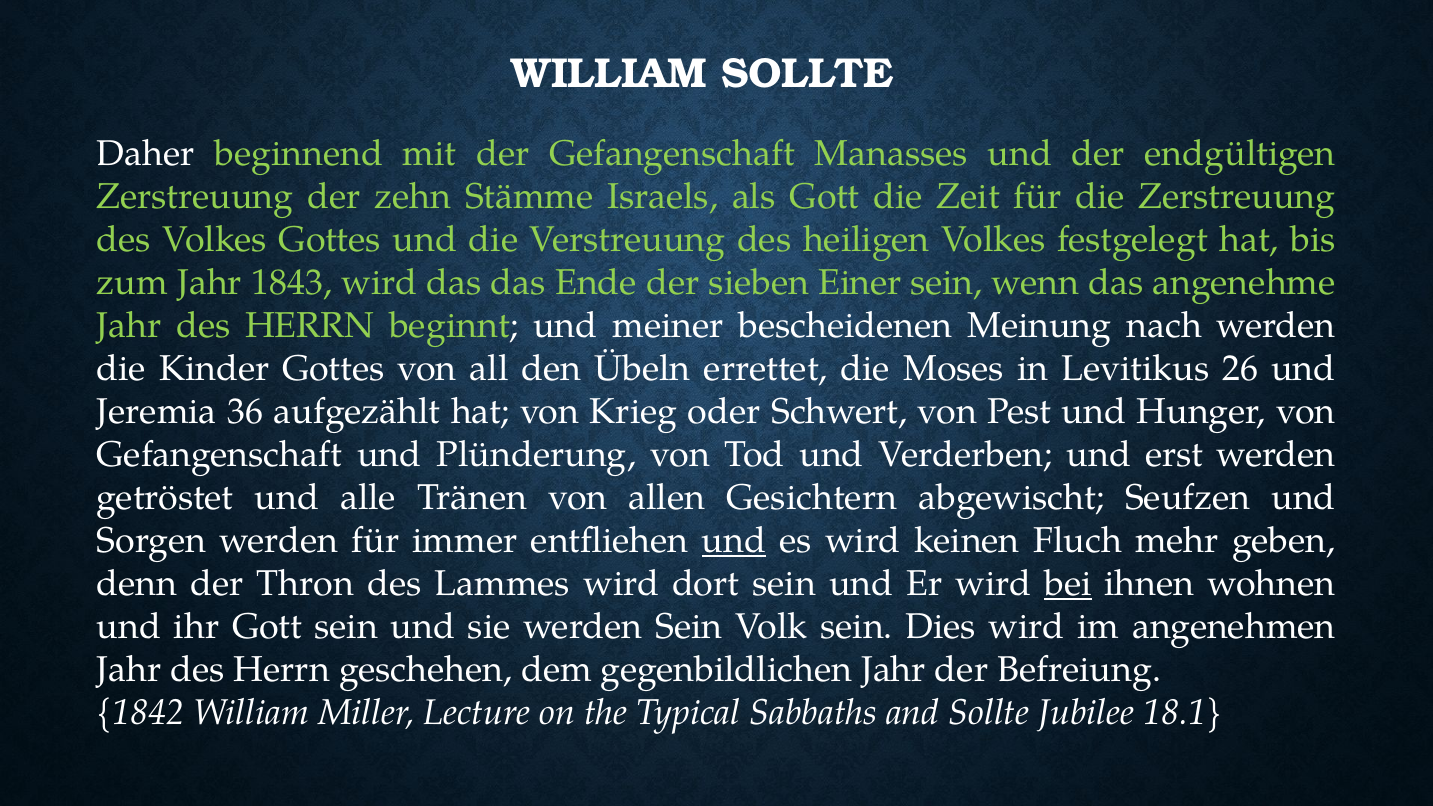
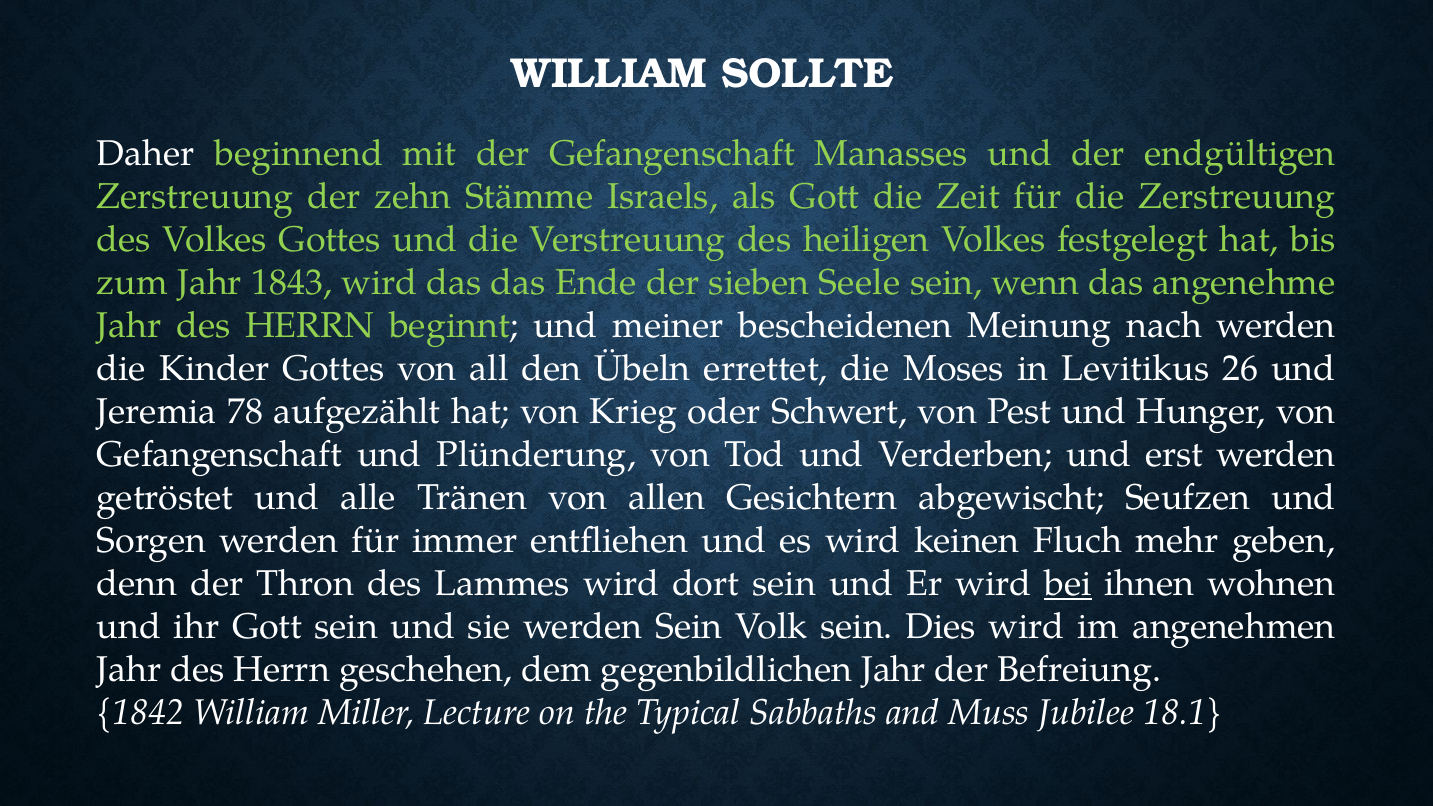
Einer: Einer -> Seele
36: 36 -> 78
und at (734, 541) underline: present -> none
and Sollte: Sollte -> Muss
